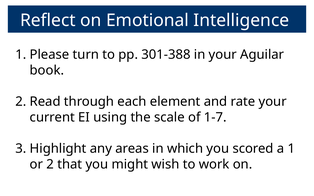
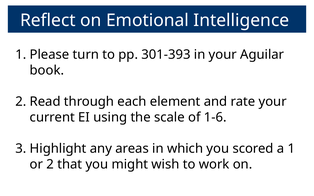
301-388: 301-388 -> 301-393
1-7: 1-7 -> 1-6
